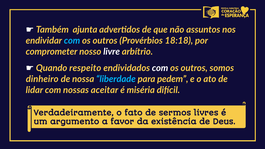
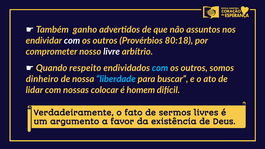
ajunta: ajunta -> ganho
com at (72, 41) colour: light blue -> white
18:18: 18:18 -> 80:18
com at (160, 68) colour: white -> light blue
pedem: pedem -> buscar
aceitar: aceitar -> colocar
miséria: miséria -> homem
